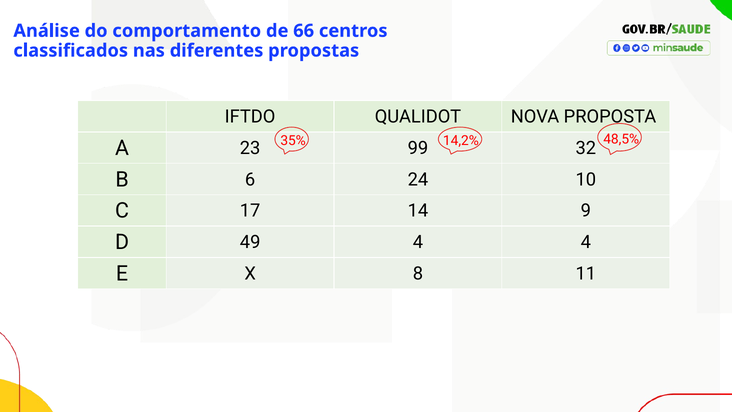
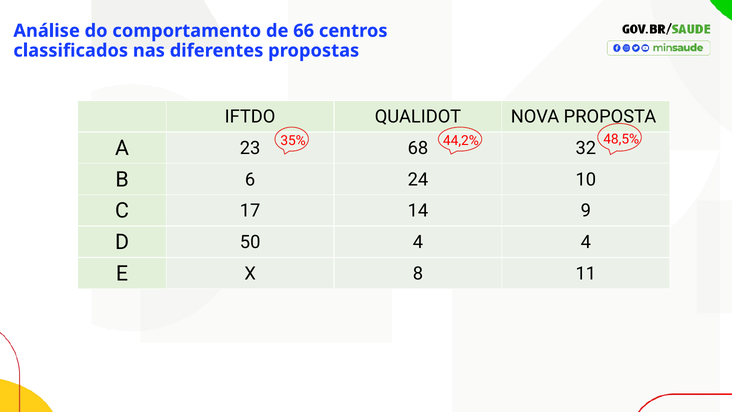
14,2%: 14,2% -> 44,2%
99: 99 -> 68
49: 49 -> 50
